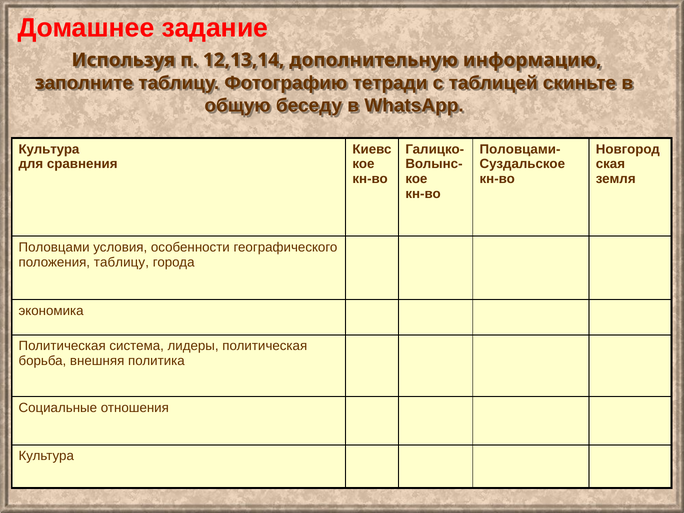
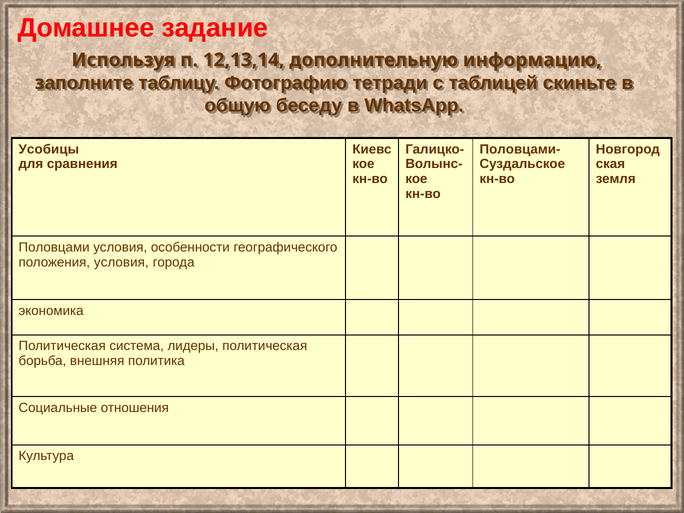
Культура at (49, 149): Культура -> Усобицы
положения таблицу: таблицу -> условия
